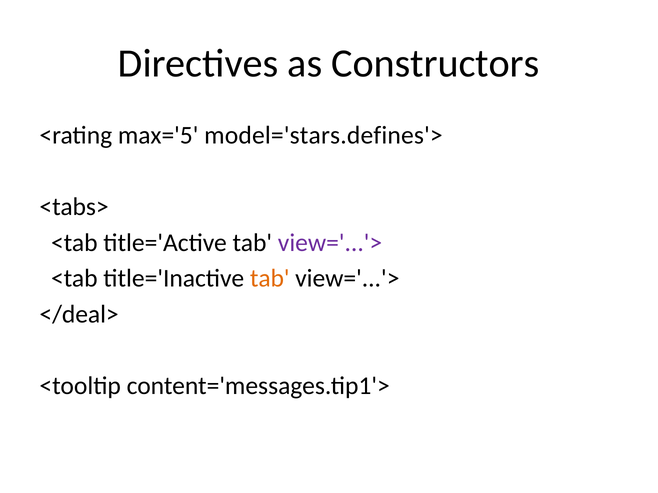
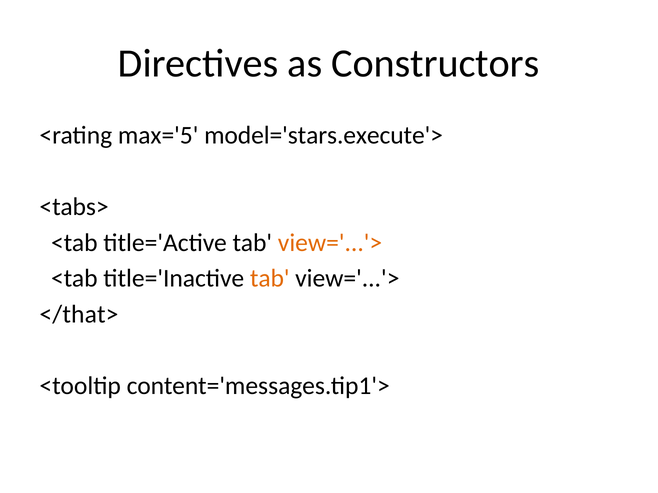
model='stars.defines'>: model='stars.defines'> -> model='stars.execute'>
view='...'> at (330, 243) colour: purple -> orange
</deal>: </deal> -> </that>
